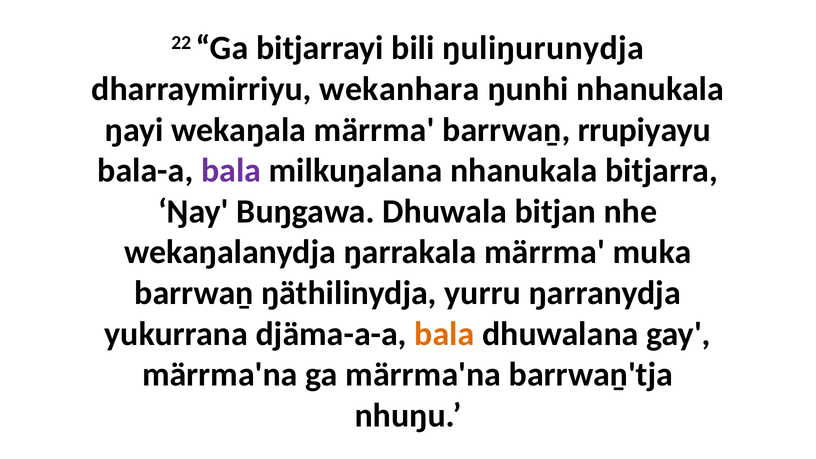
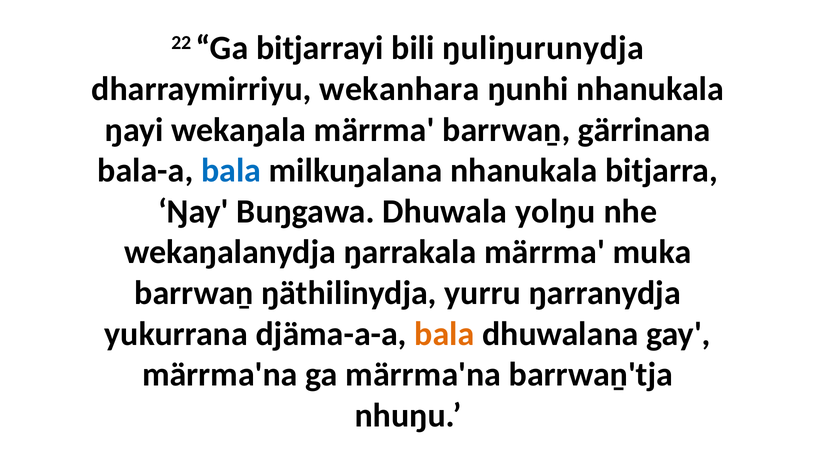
rrupiyayu: rrupiyayu -> gärrinana
bala at (231, 171) colour: purple -> blue
bitjan: bitjan -> yolŋu
